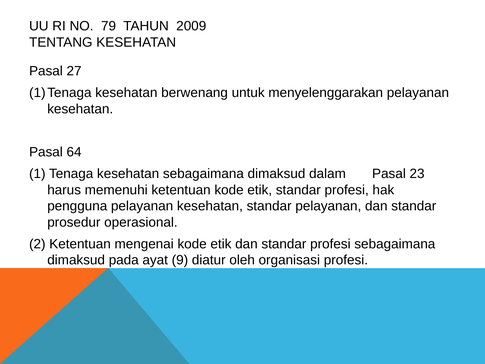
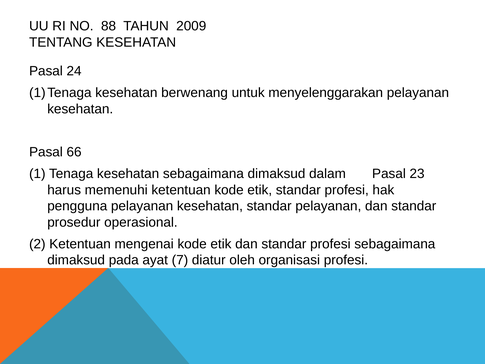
79: 79 -> 88
27: 27 -> 24
64: 64 -> 66
9: 9 -> 7
